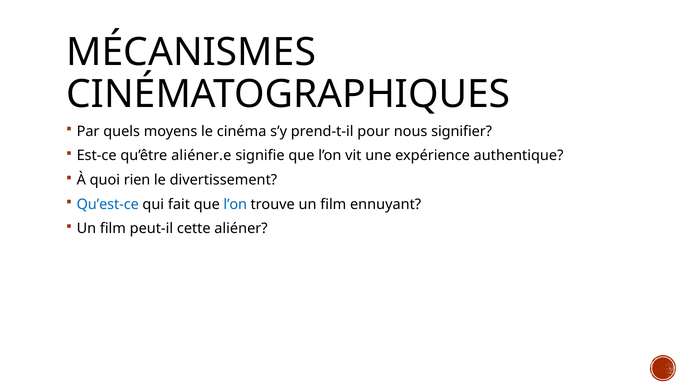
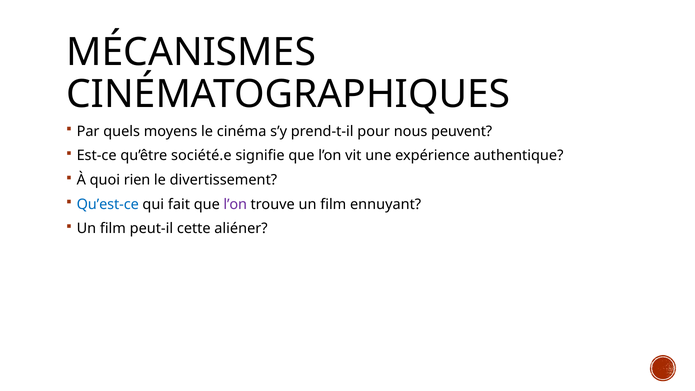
signifier: signifier -> peuvent
aliéner.e: aliéner.e -> société.e
l’on at (235, 204) colour: blue -> purple
